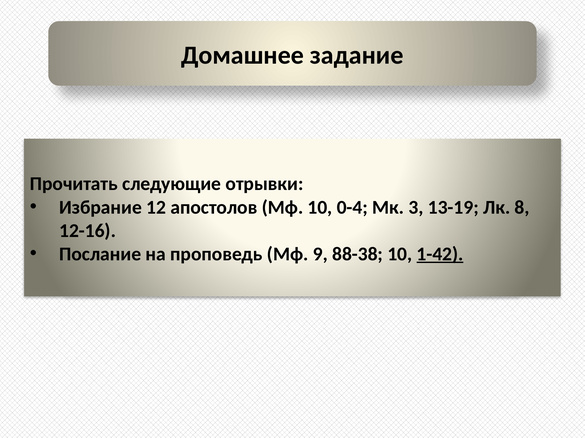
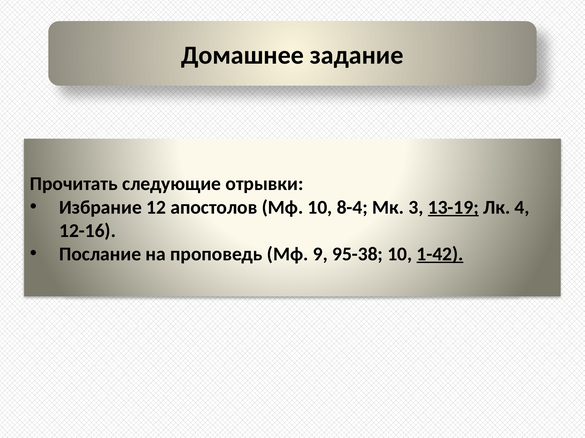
0-4: 0-4 -> 8-4
13-19 underline: none -> present
8: 8 -> 4
88-38: 88-38 -> 95-38
